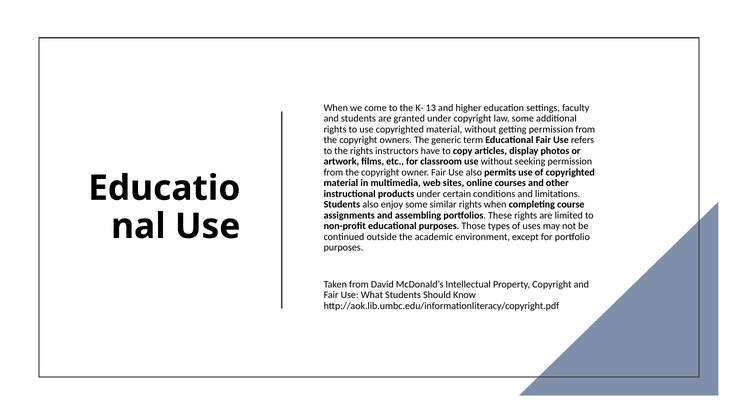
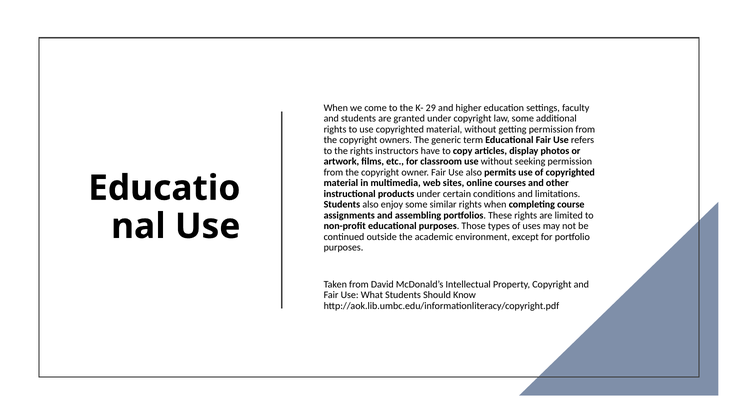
13: 13 -> 29
